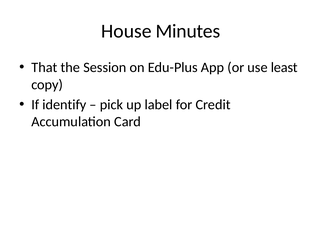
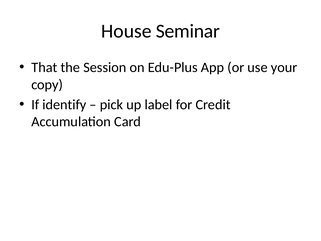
Minutes: Minutes -> Seminar
least: least -> your
